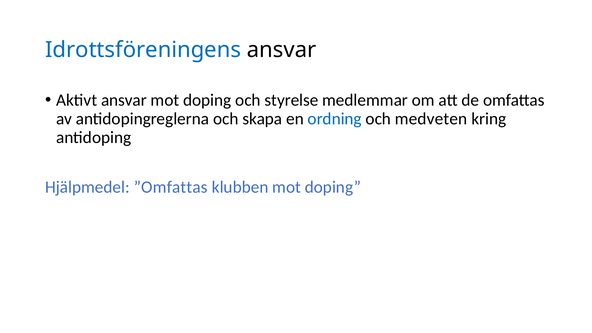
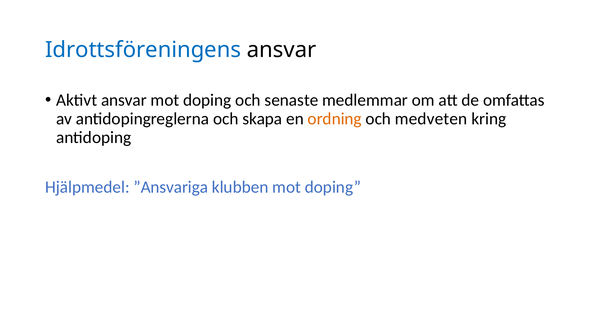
styrelse: styrelse -> senaste
ordning colour: blue -> orange
”Omfattas: ”Omfattas -> ”Ansvariga
